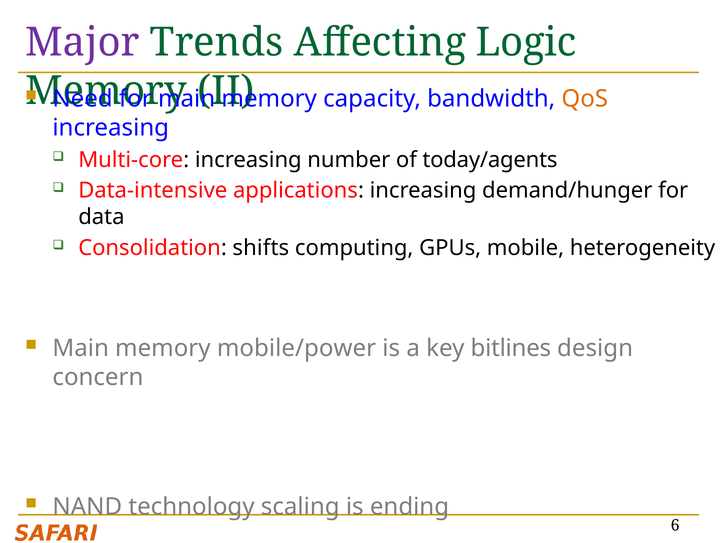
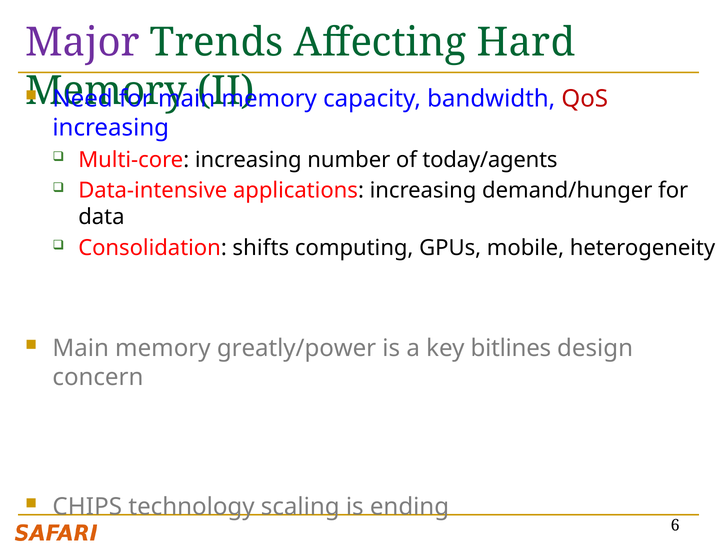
Logic: Logic -> Hard
QoS colour: orange -> red
mobile/power: mobile/power -> greatly/power
NAND: NAND -> CHIPS
